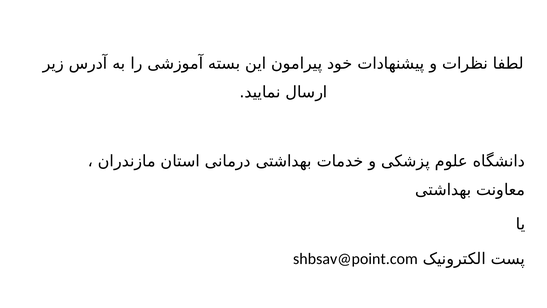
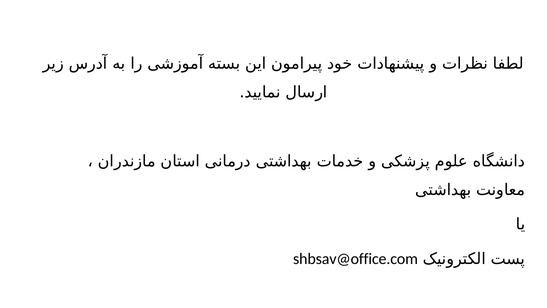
shbsav@point.com: shbsav@point.com -> shbsav@office.com
